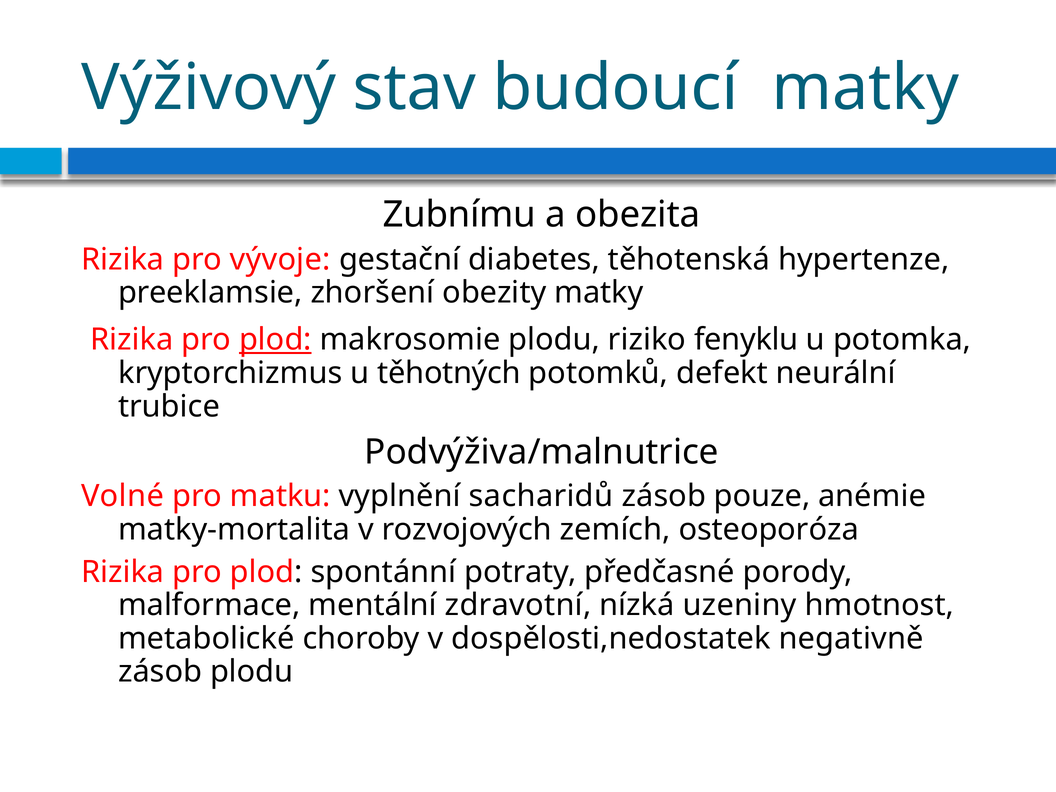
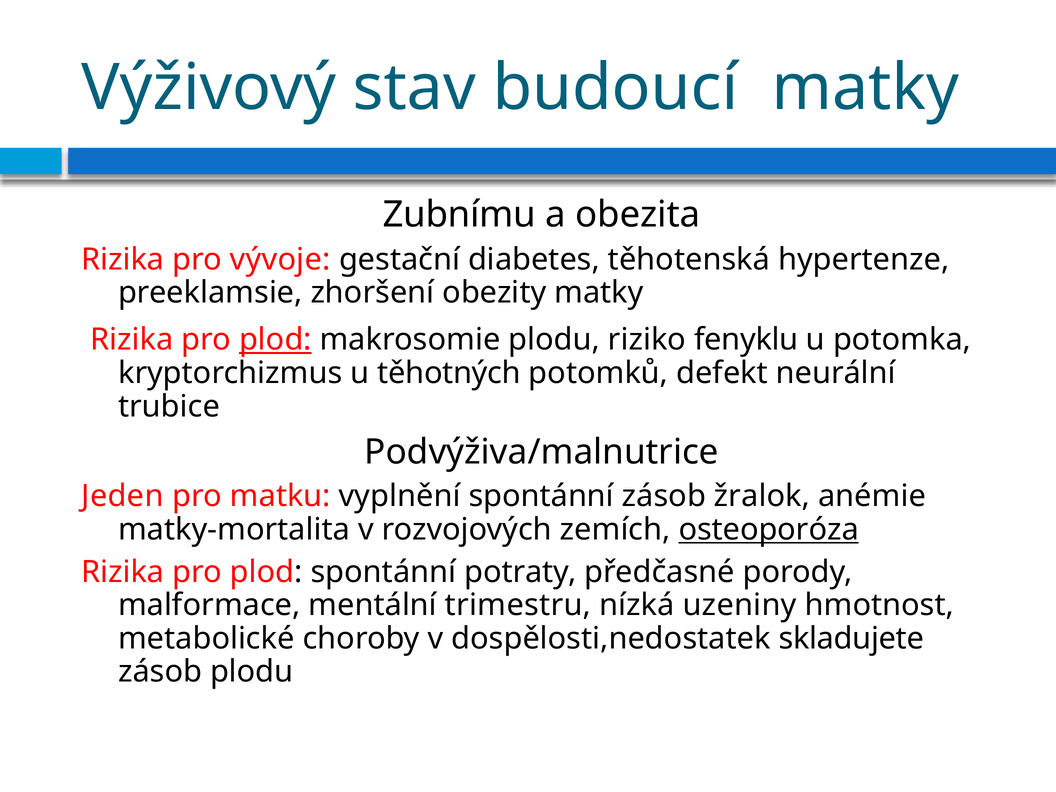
Volné: Volné -> Jeden
vyplnění sacharidů: sacharidů -> spontánní
pouze: pouze -> žralok
osteoporóza underline: none -> present
zdravotní: zdravotní -> trimestru
negativně: negativně -> skladujete
